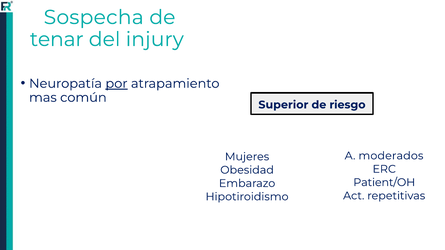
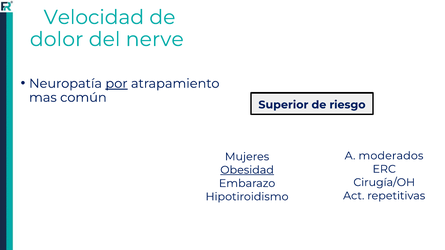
Sospecha: Sospecha -> Velocidad
tenar: tenar -> dolor
injury: injury -> nerve
Obesidad underline: none -> present
Patient/OH: Patient/OH -> Cirugía/OH
